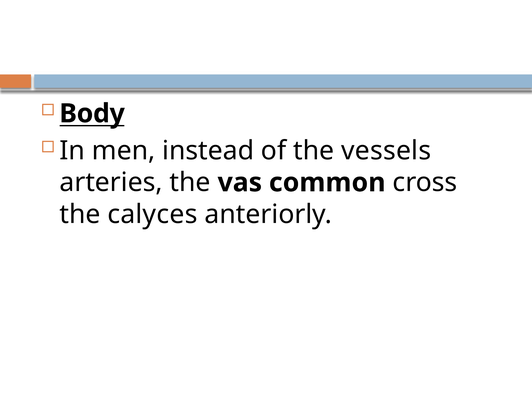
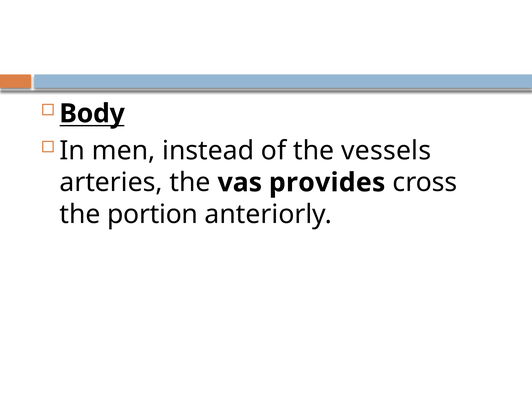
common: common -> provides
calyces: calyces -> portion
